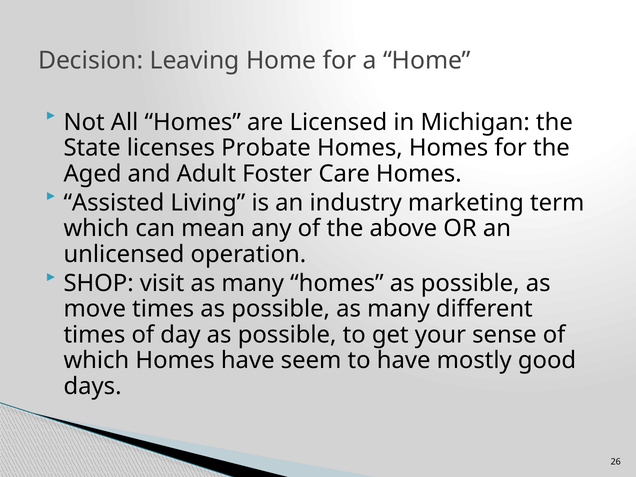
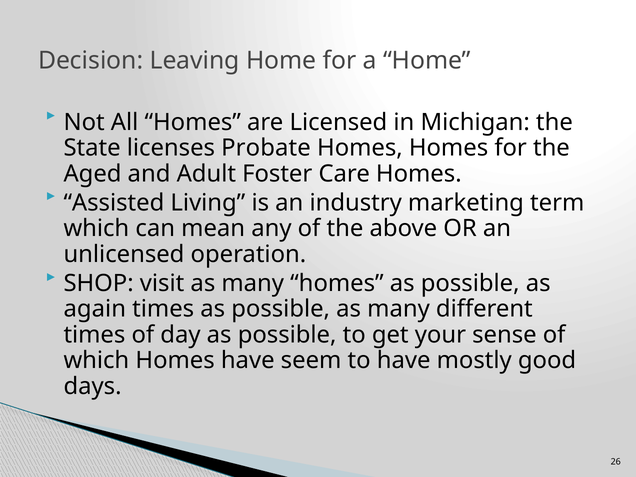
move: move -> again
